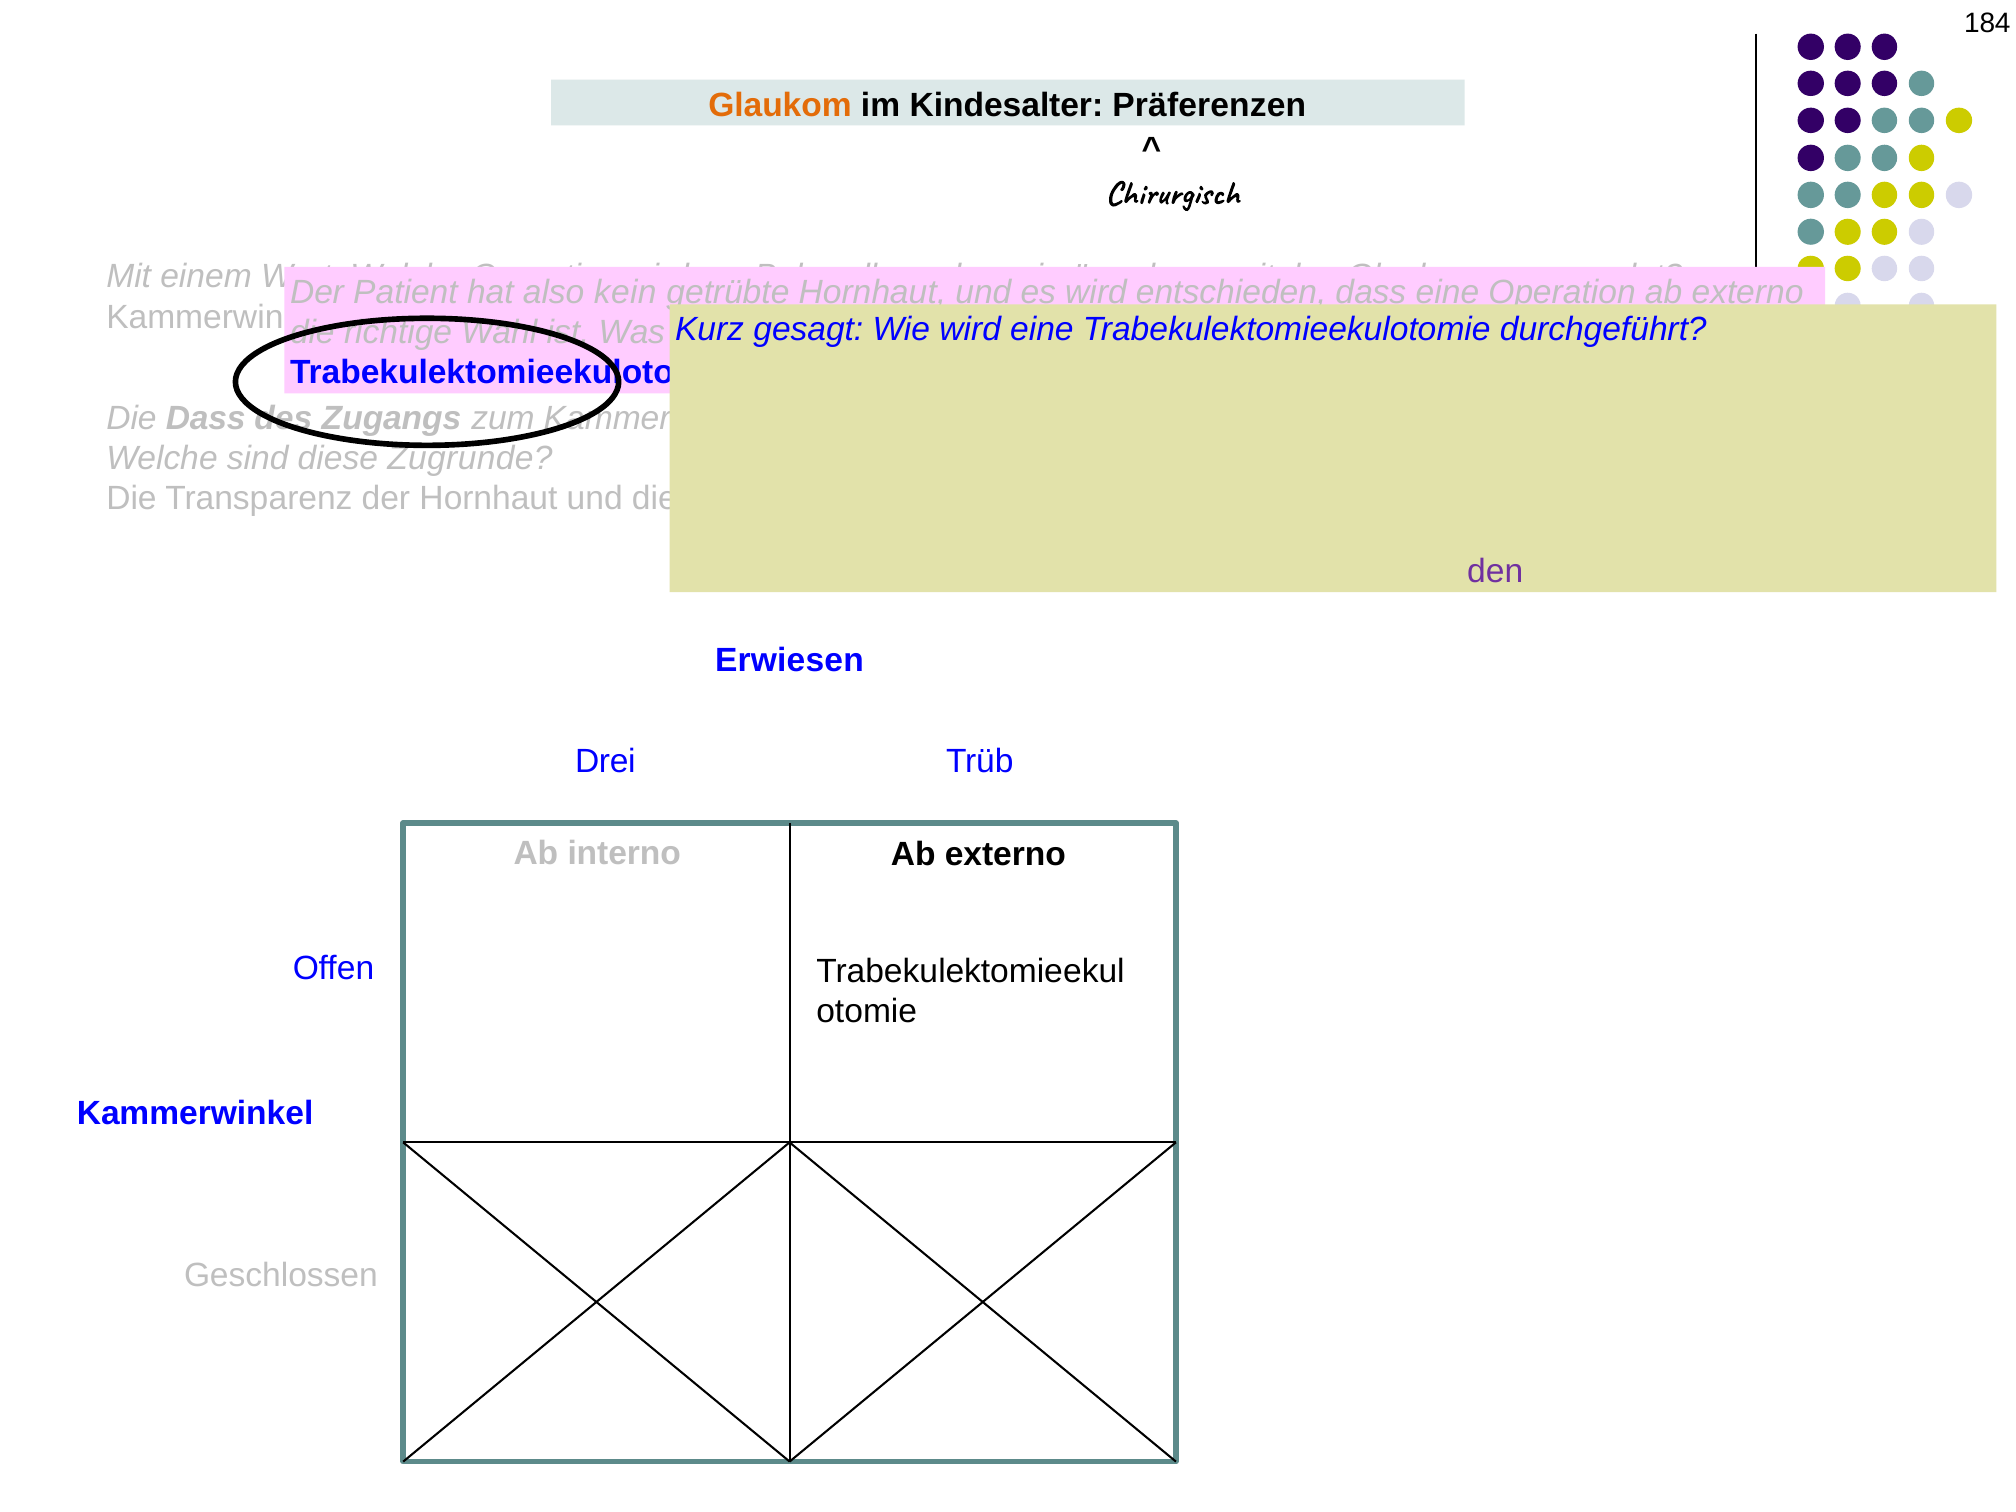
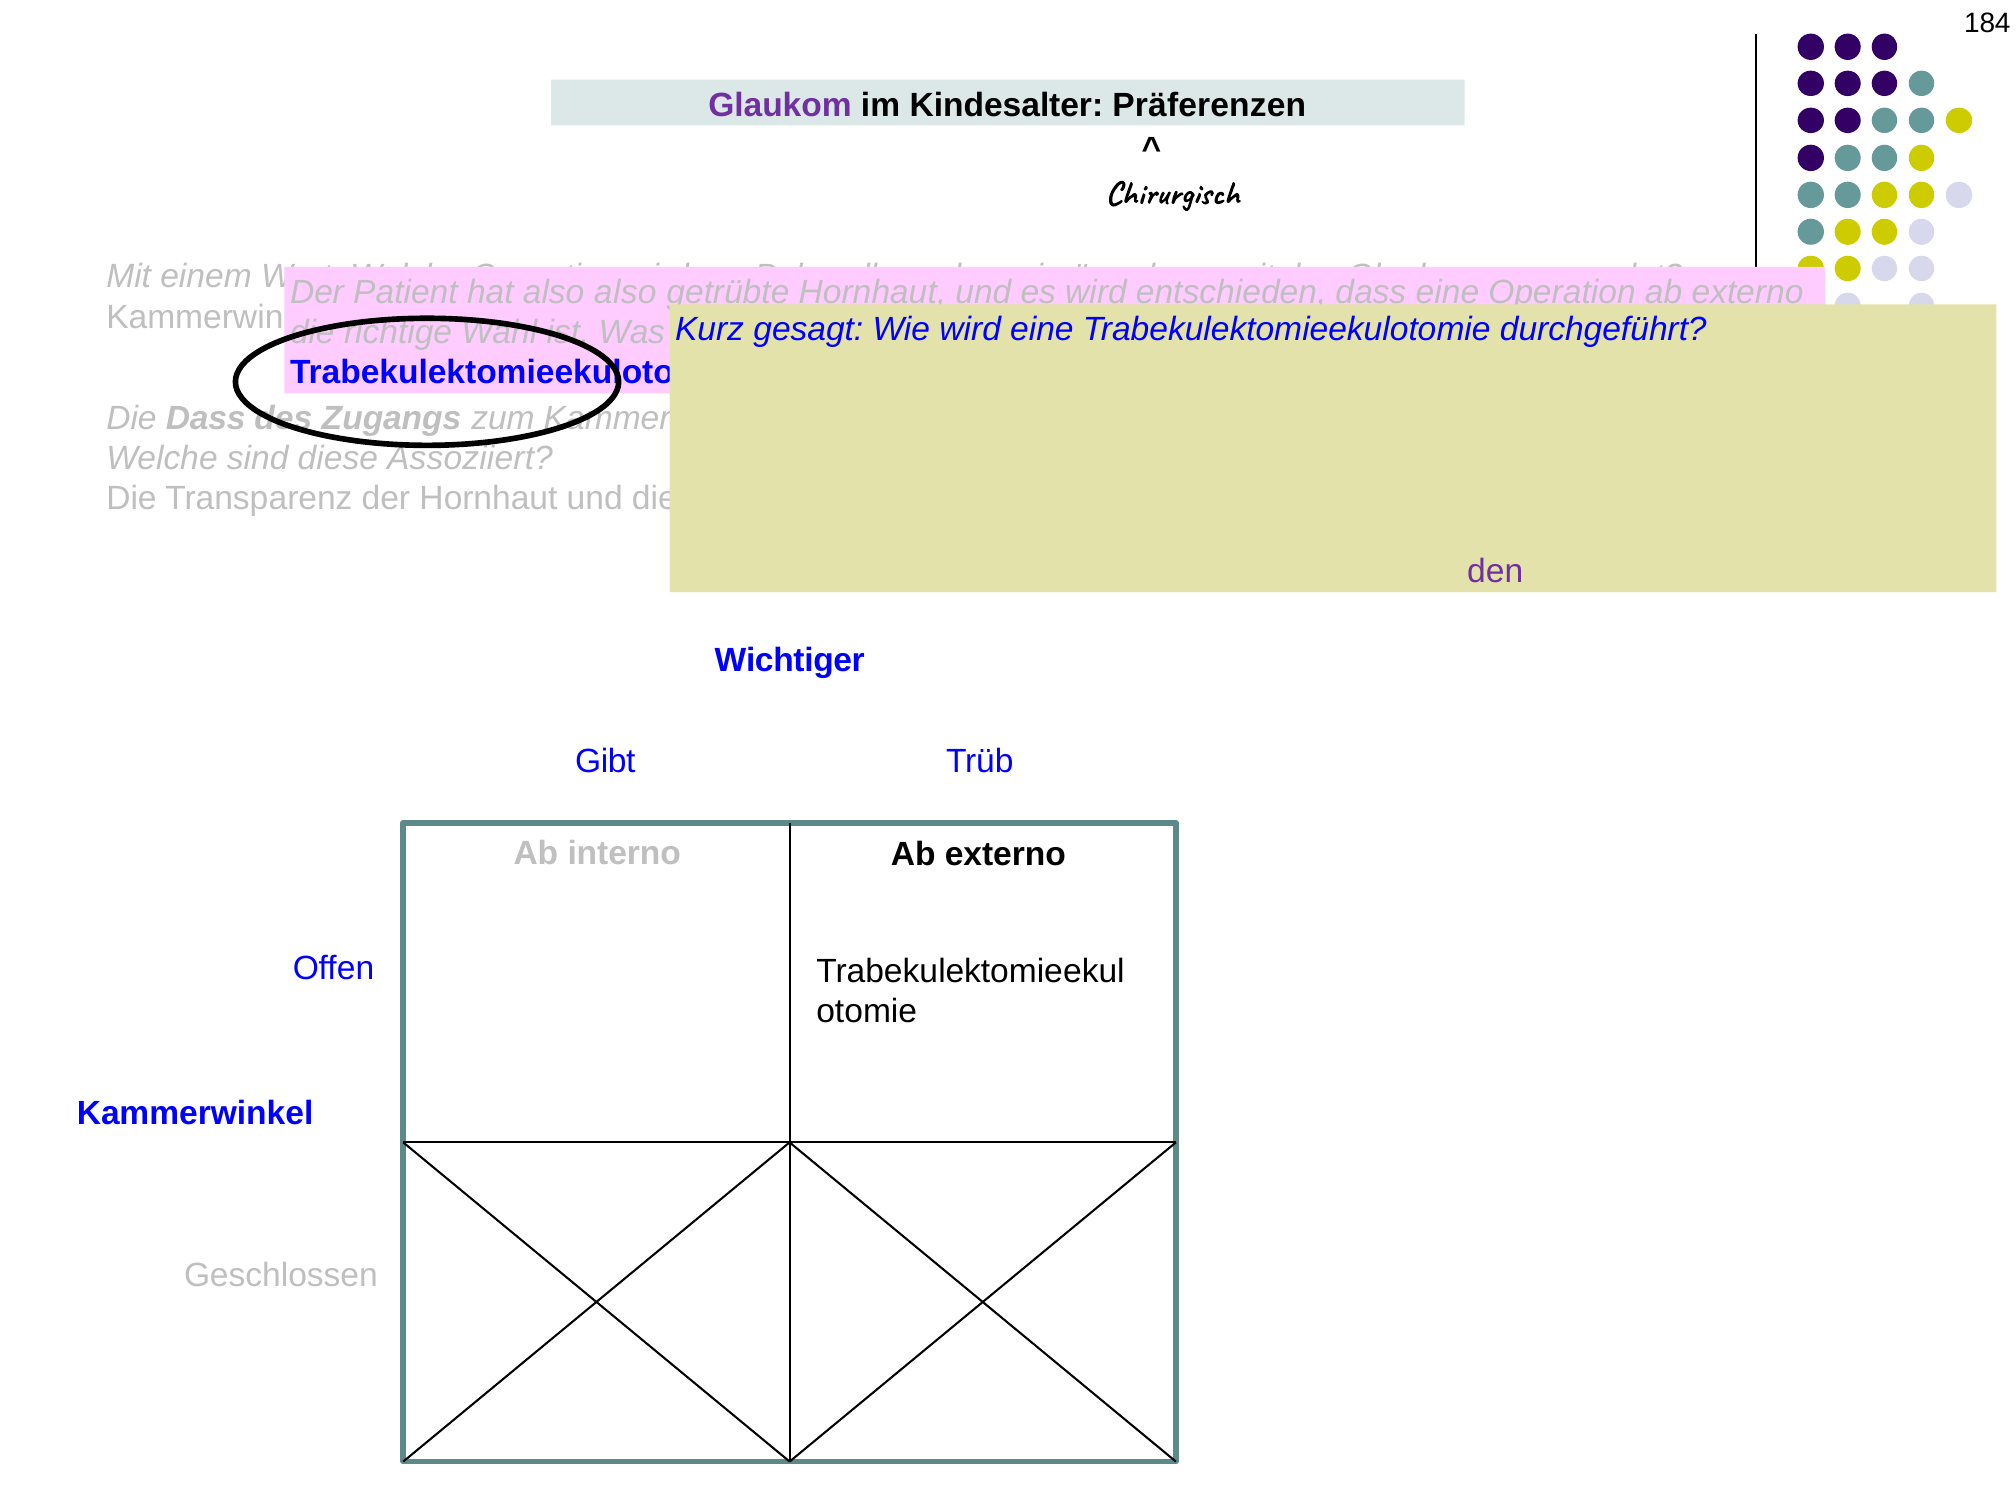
Glaukom colour: orange -> purple
kein at (625, 292): kein -> also
Zugrunde: Zugrunde -> Assoziiert
Erwiesen: Erwiesen -> Wichtiger
Drei: Drei -> Gibt
